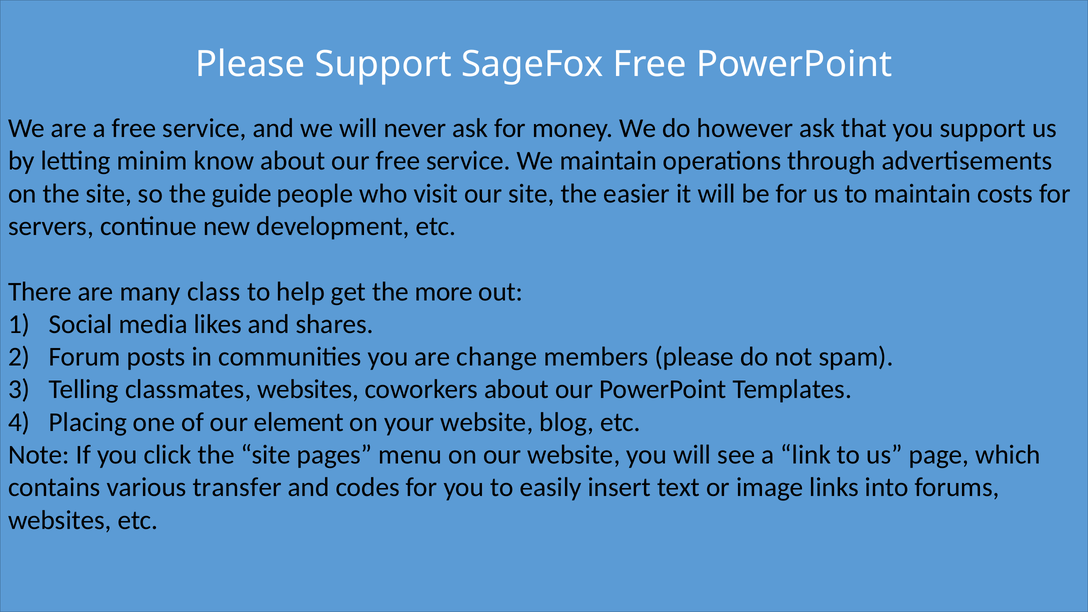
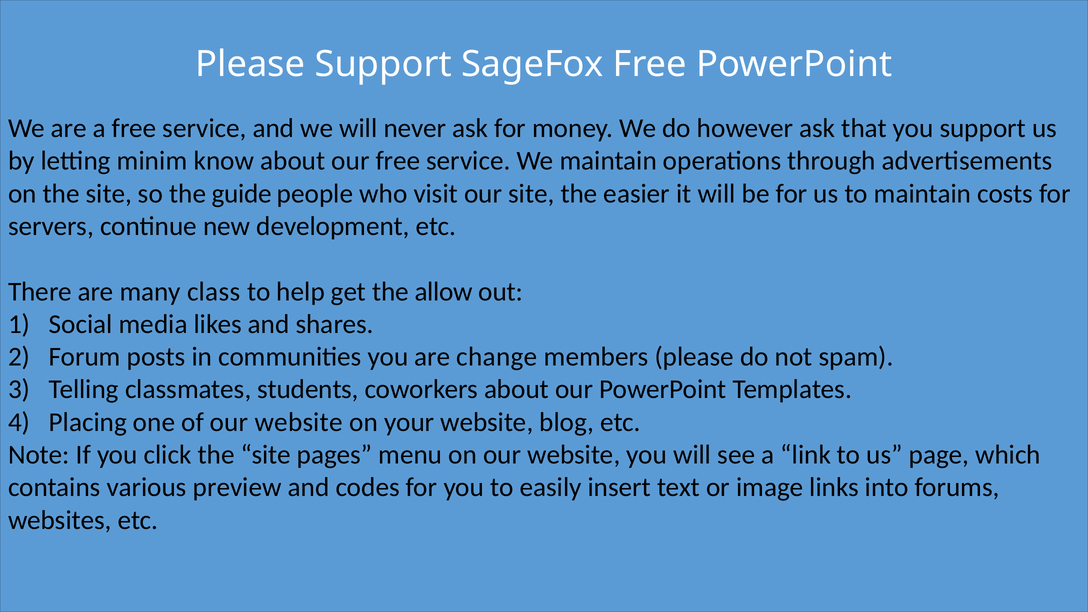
more: more -> allow
classmates websites: websites -> students
of our element: element -> website
transfer: transfer -> preview
